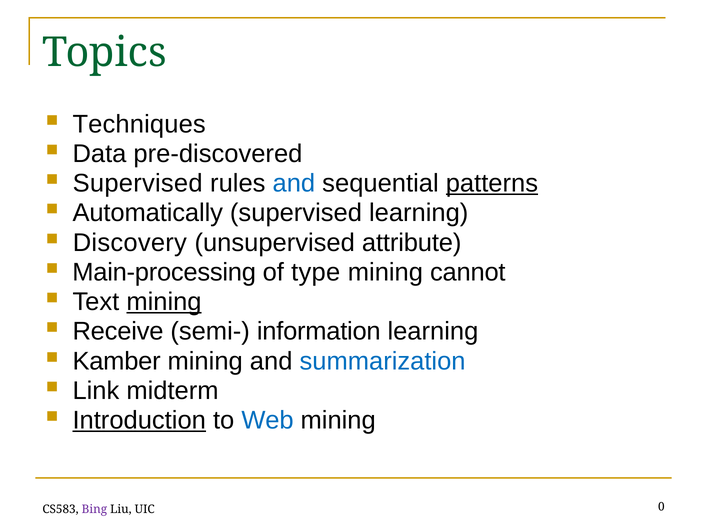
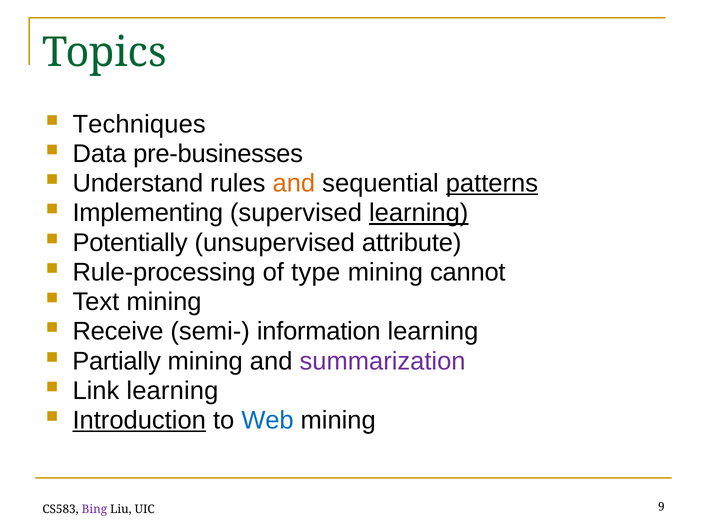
pre-discovered: pre-discovered -> pre-businesses
Supervised at (138, 183): Supervised -> Understand
and at (294, 183) colour: blue -> orange
Automatically: Automatically -> Implementing
learning at (419, 213) underline: none -> present
Discovery: Discovery -> Potentially
Main-processing: Main-processing -> Rule-processing
mining at (164, 301) underline: present -> none
Kamber: Kamber -> Partially
summarization colour: blue -> purple
Link midterm: midterm -> learning
0: 0 -> 9
